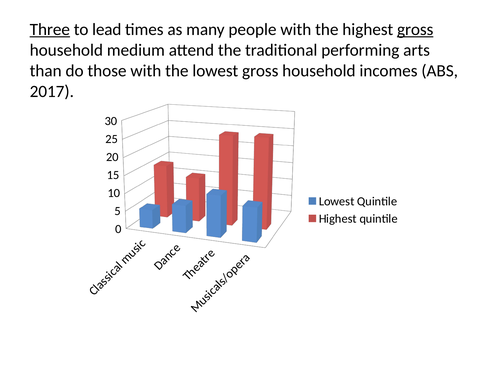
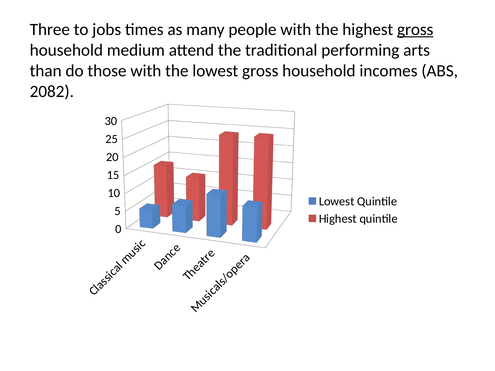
Three underline: present -> none
lead: lead -> jobs
2017: 2017 -> 2082
